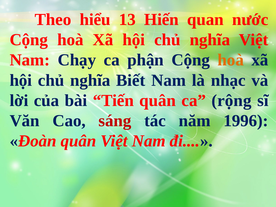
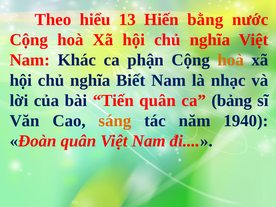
quan: quan -> bằng
Chạy: Chạy -> Khác
rộng: rộng -> bảng
sáng colour: red -> orange
1996: 1996 -> 1940
